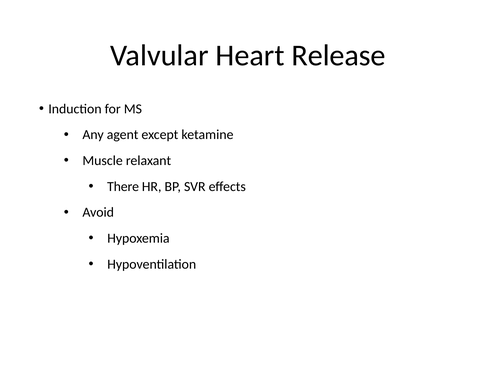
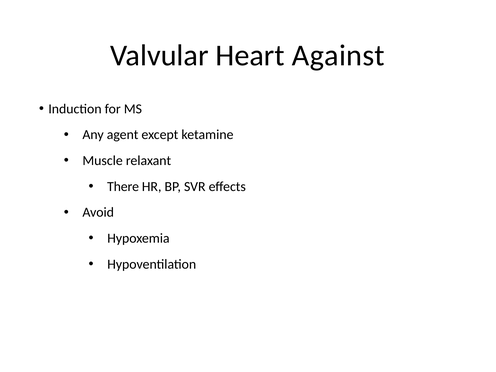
Release: Release -> Against
